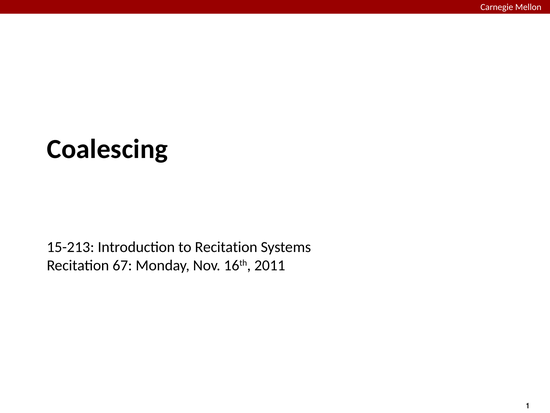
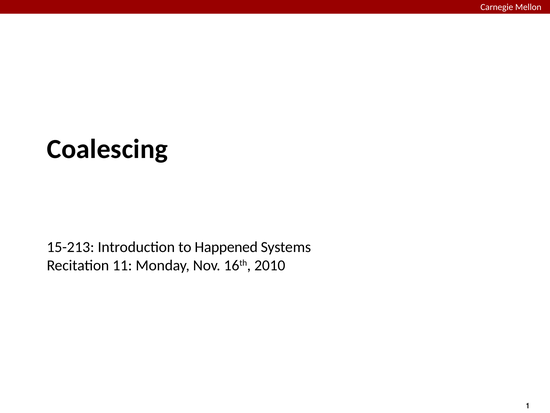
to Recitation: Recitation -> Happened
67: 67 -> 11
2011: 2011 -> 2010
